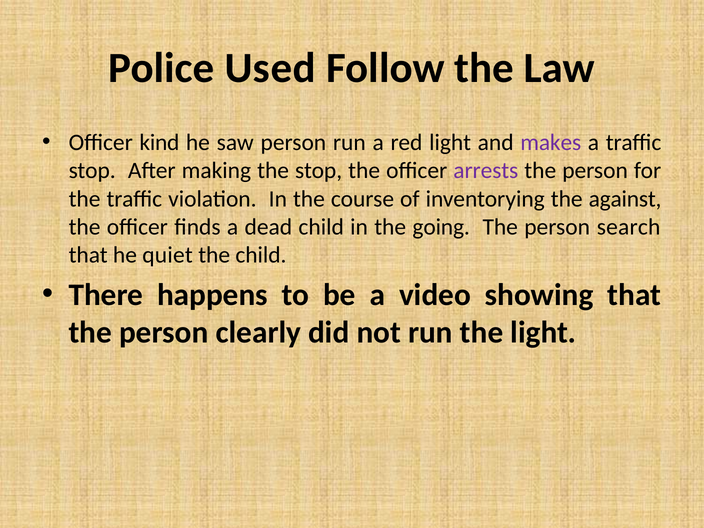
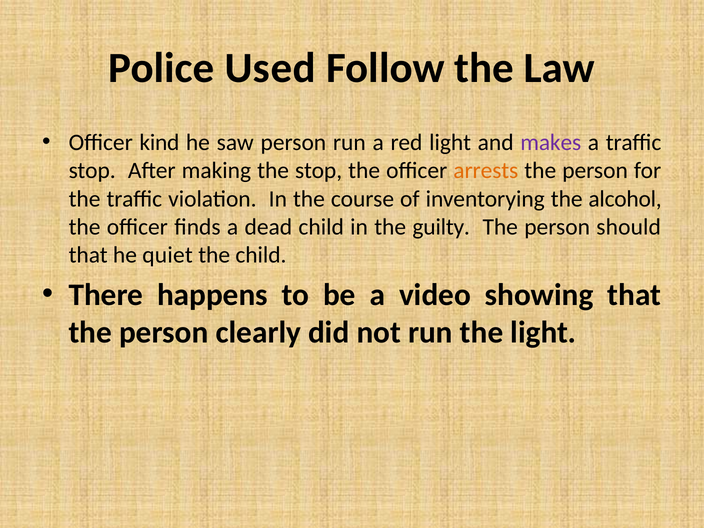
arrests colour: purple -> orange
against: against -> alcohol
going: going -> guilty
search: search -> should
